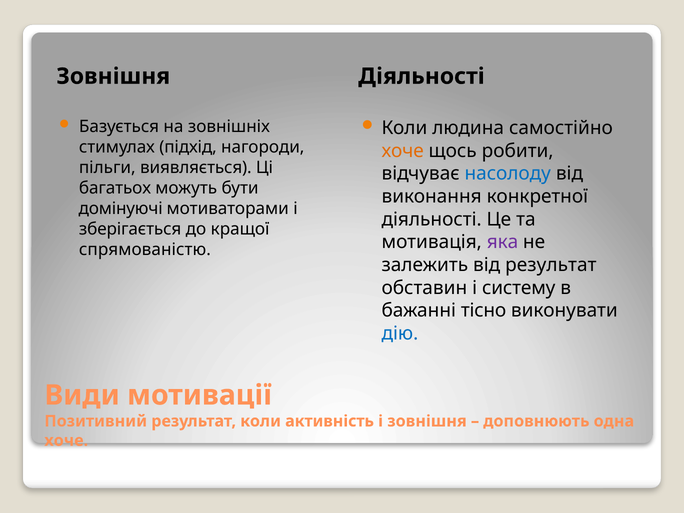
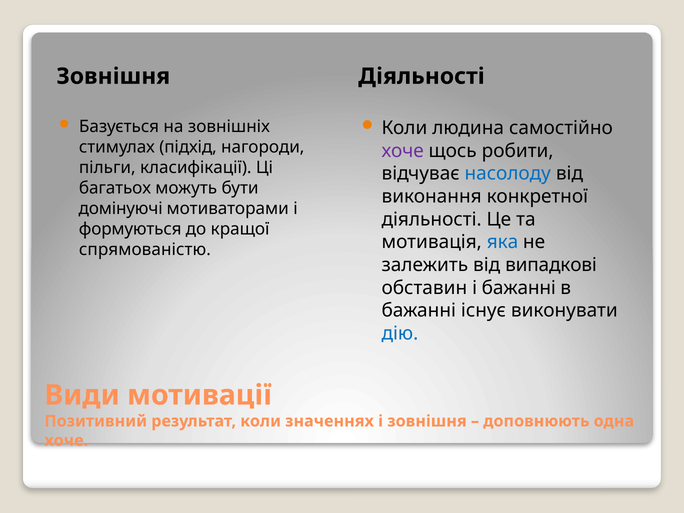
хоче at (403, 151) colour: orange -> purple
виявляється: виявляється -> класифікації
зберігається: зберігається -> формуються
яка colour: purple -> blue
від результат: результат -> випадкові
і систему: систему -> бажанні
тісно: тісно -> існує
активність: активність -> значеннях
